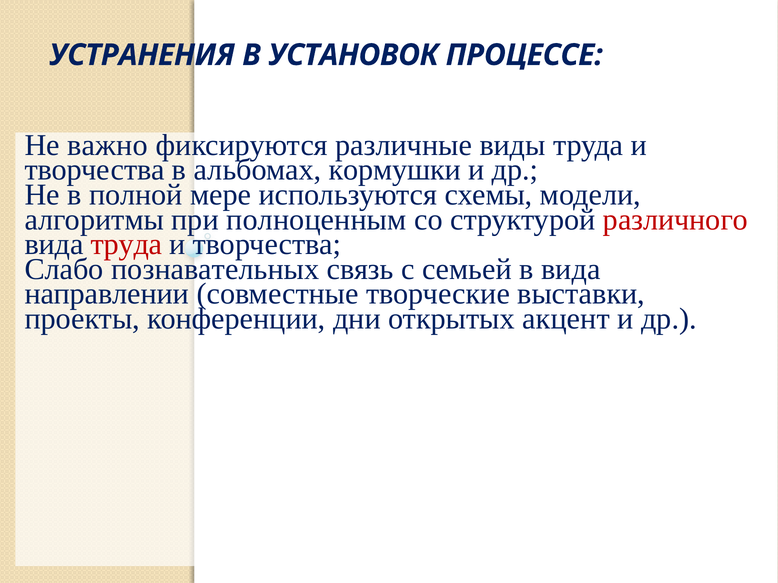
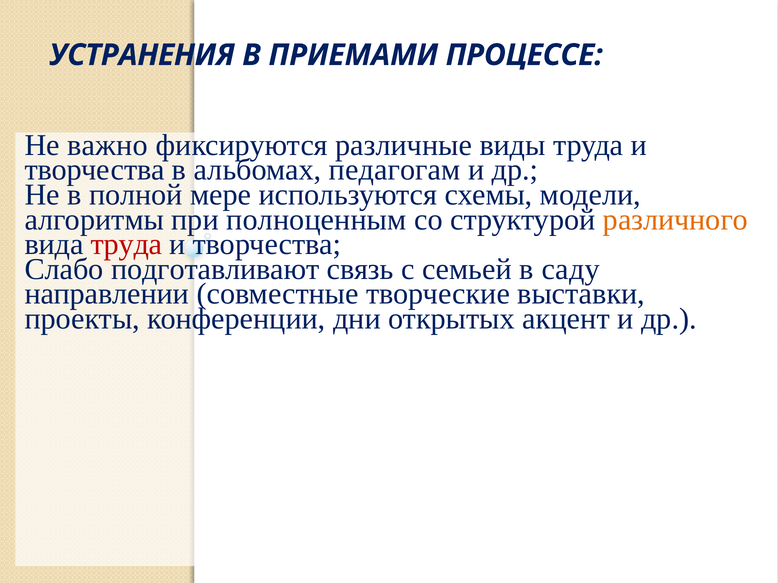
УСТАНОВОК: УСТАНОВОК -> ПРИЕМАМИ
кормушки: кормушки -> педагогам
различного colour: red -> orange
познавательных: познавательных -> подготавливают
в вида: вида -> саду
